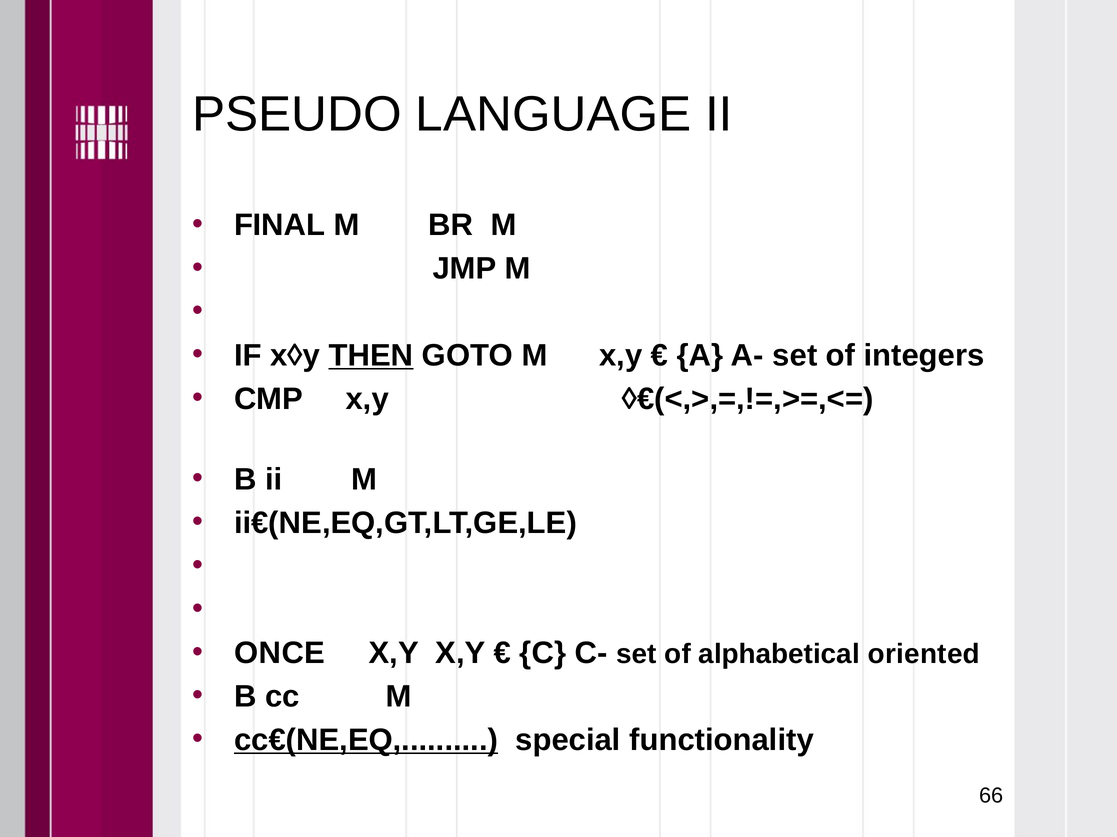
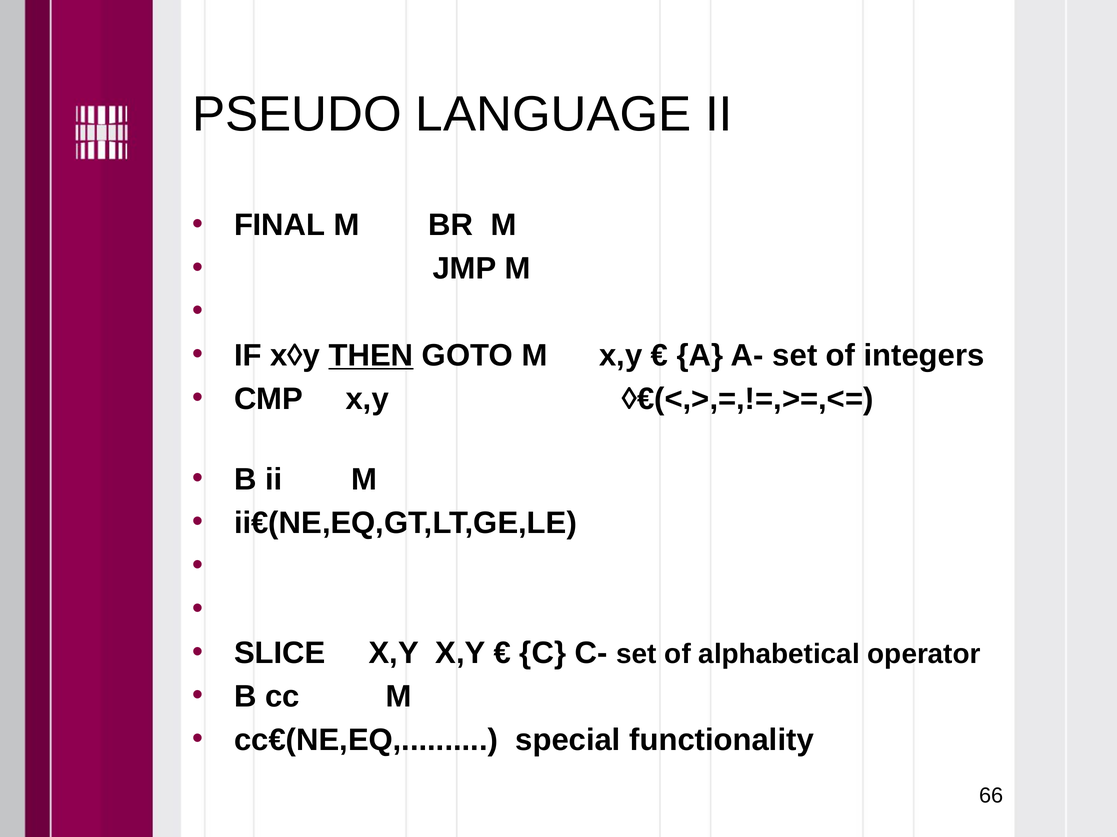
ONCE: ONCE -> SLICE
oriented: oriented -> operator
cc€(NE,EQ underline: present -> none
